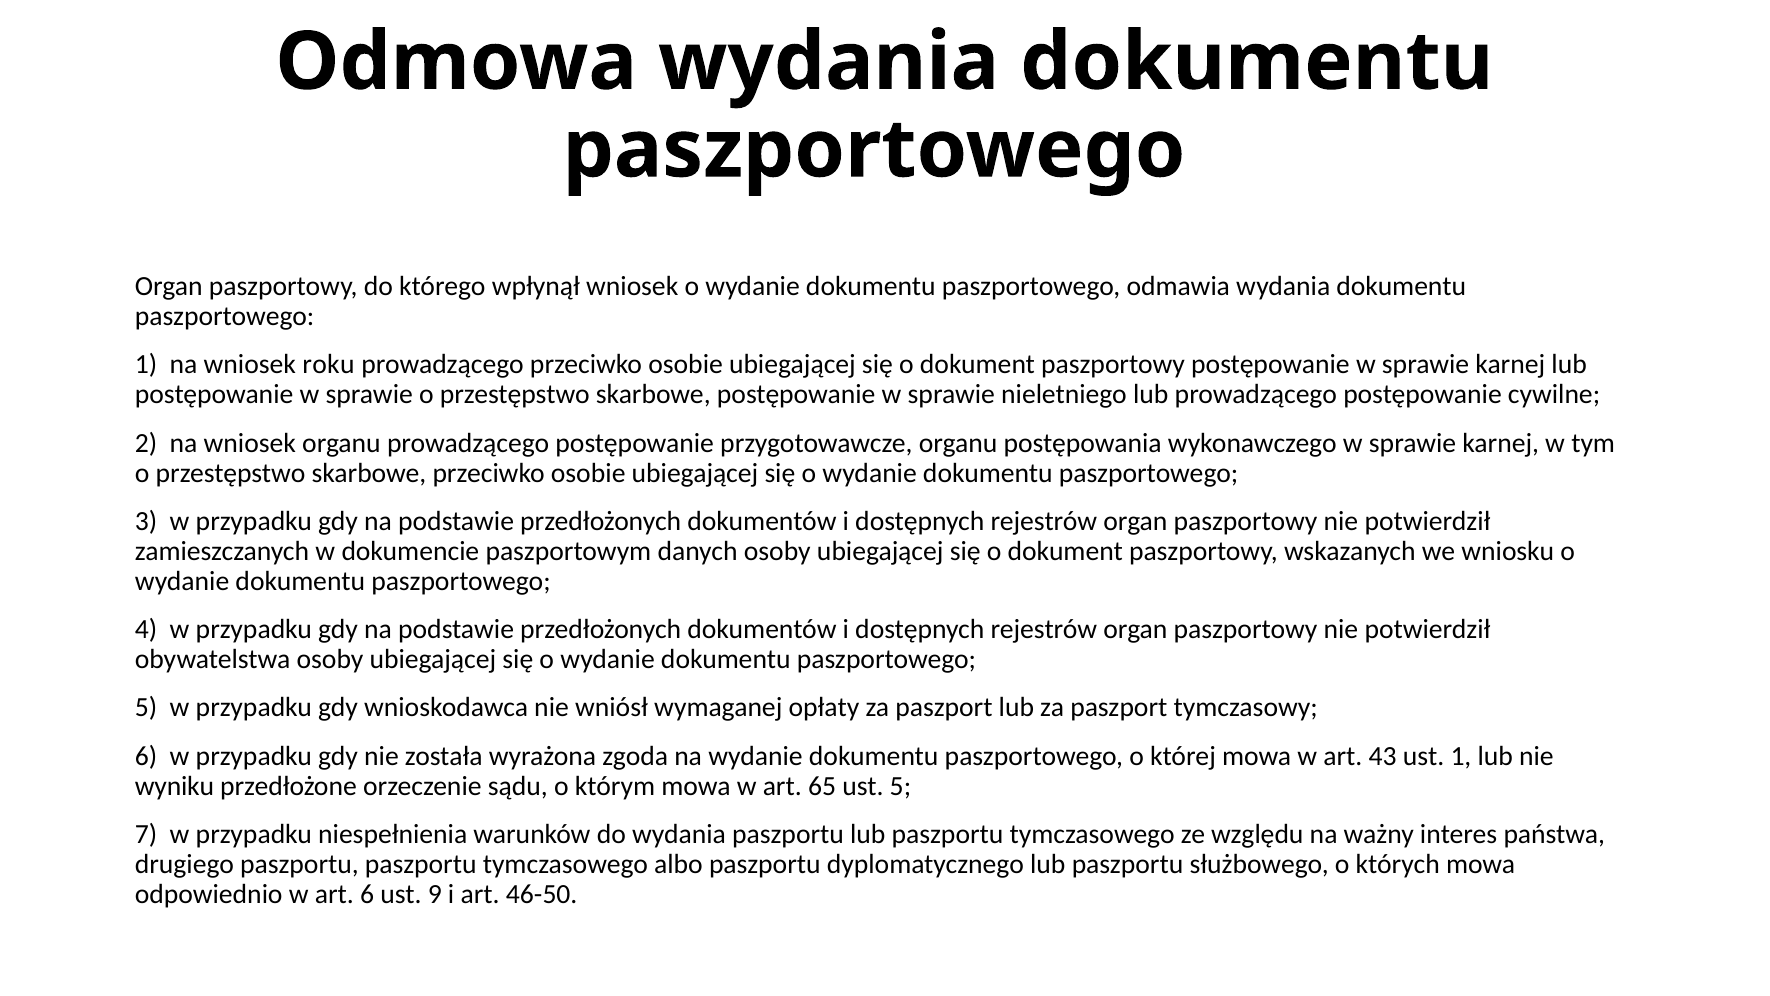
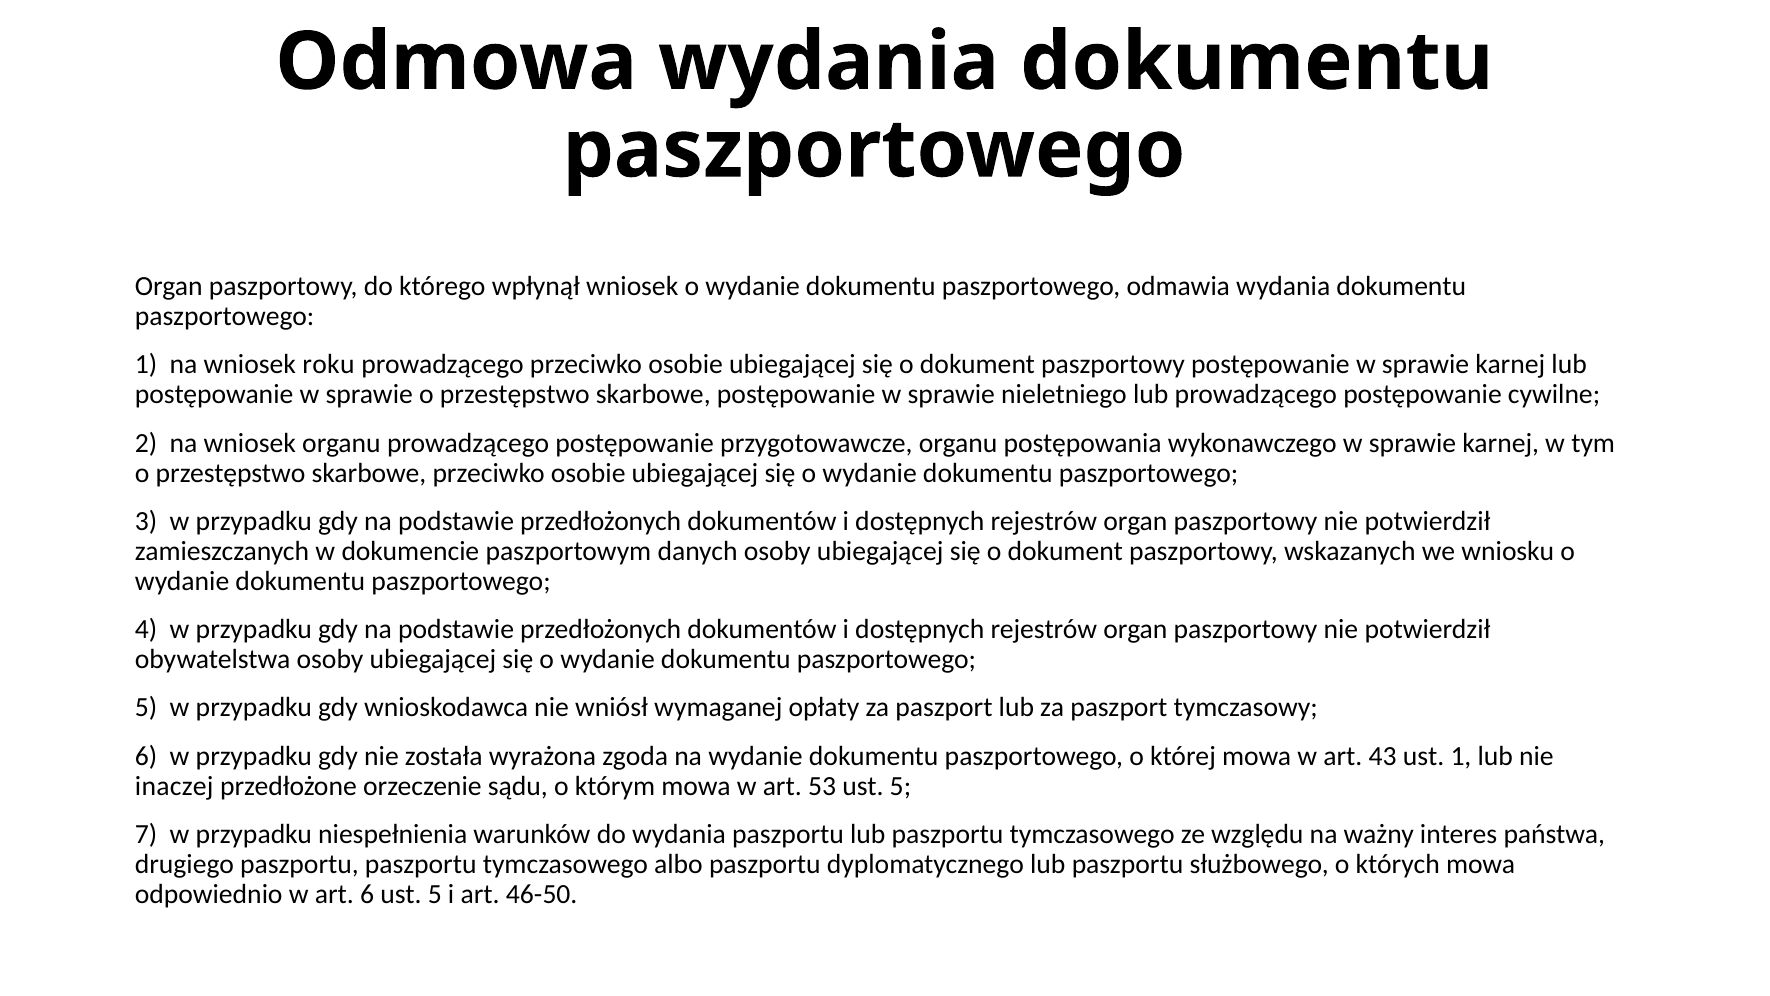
wyniku: wyniku -> inaczej
65: 65 -> 53
6 ust 9: 9 -> 5
